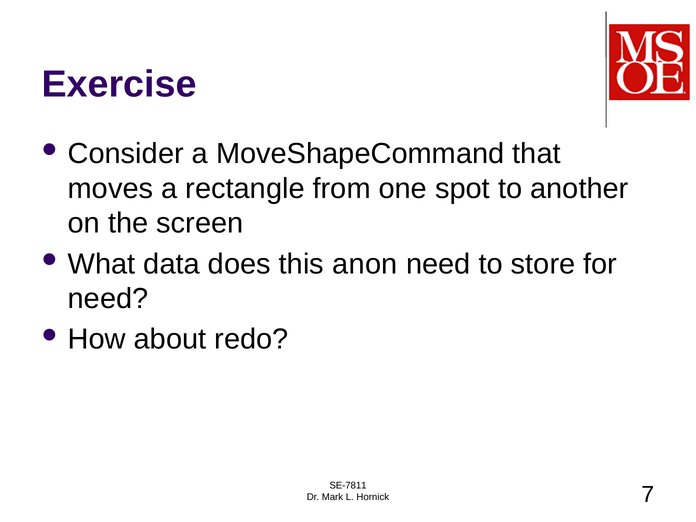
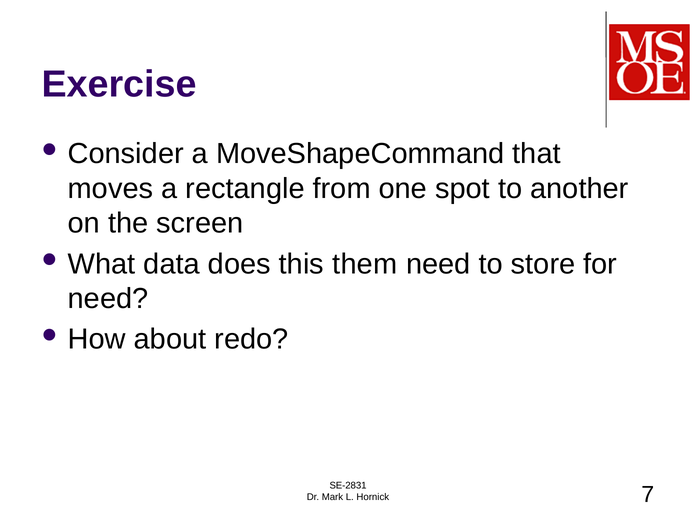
anon: anon -> them
SE-7811: SE-7811 -> SE-2831
